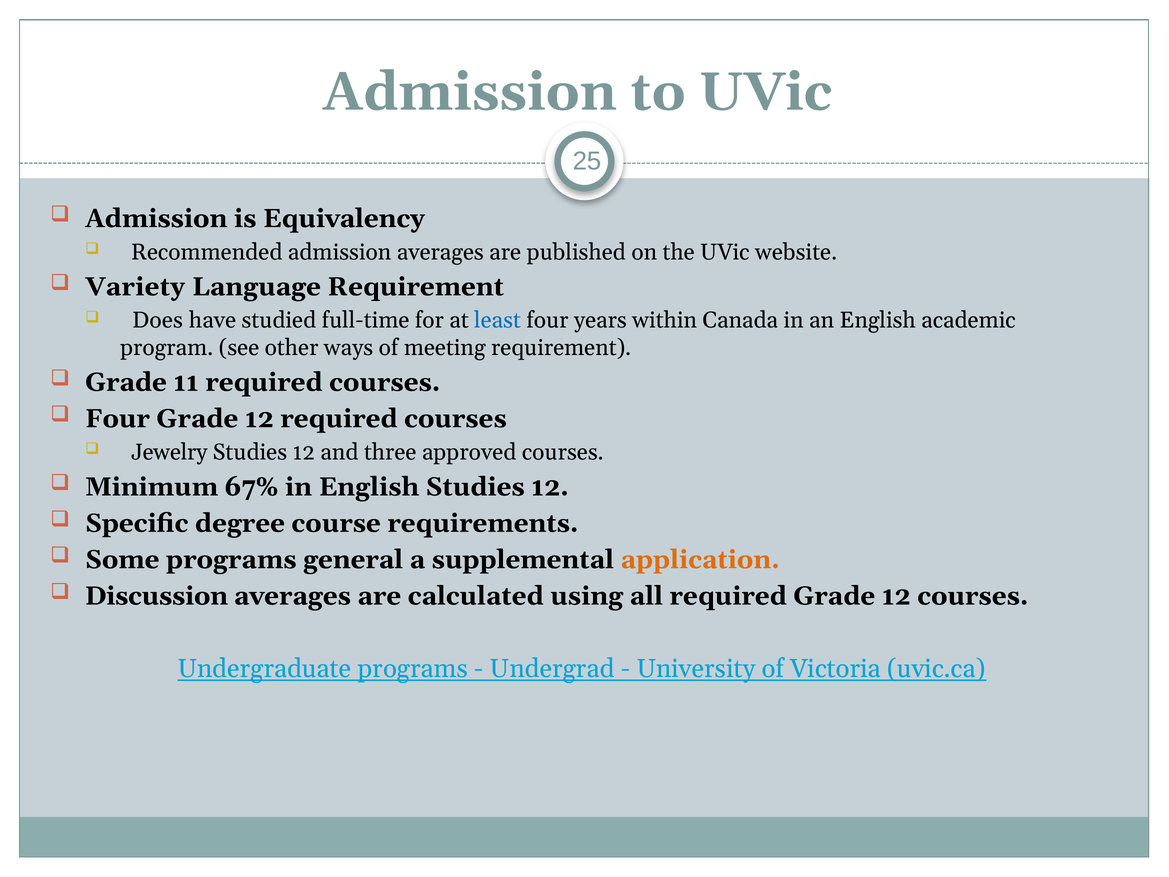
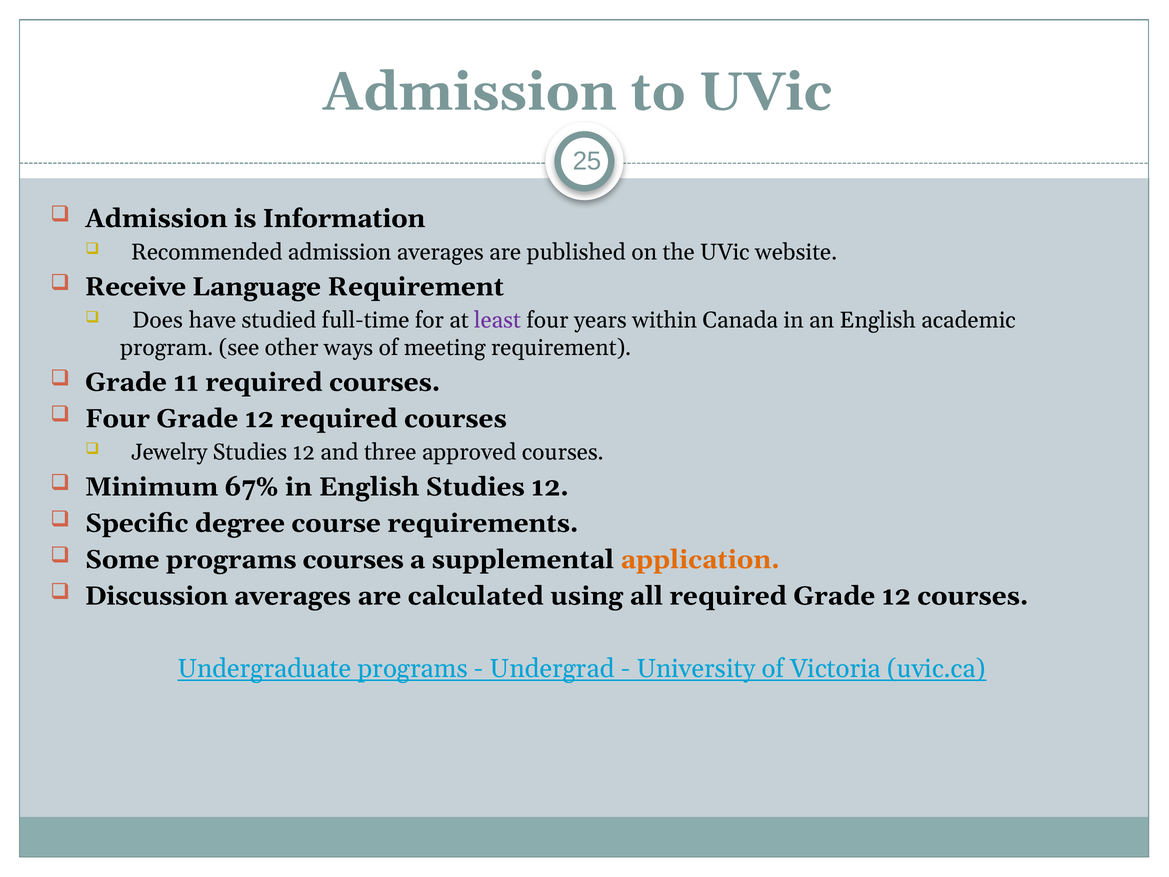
Equivalency: Equivalency -> Information
Variety: Variety -> Receive
least colour: blue -> purple
programs general: general -> courses
